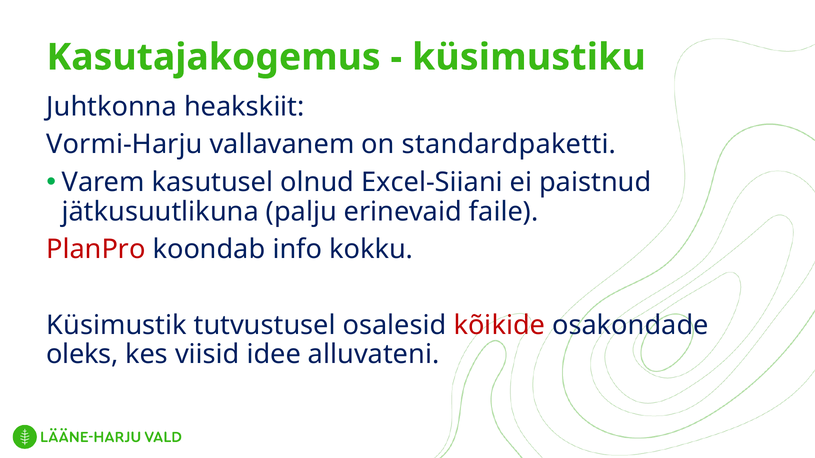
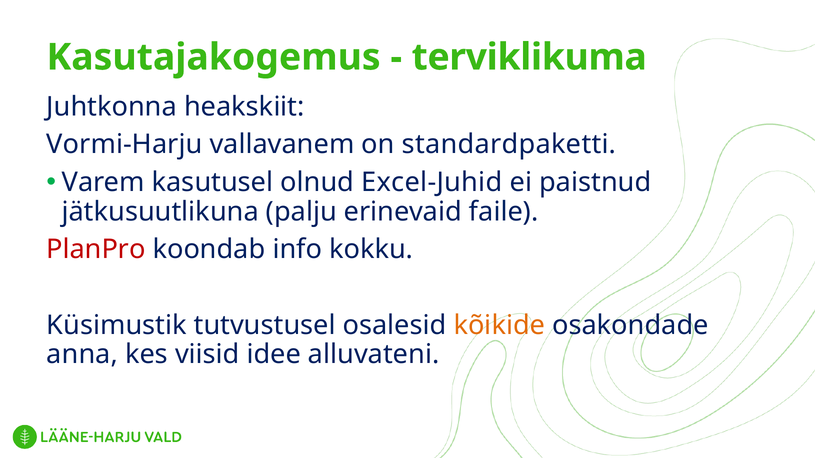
küsimustiku: küsimustiku -> terviklikuma
Excel-Siiani: Excel-Siiani -> Excel-Juhid
kõikide colour: red -> orange
oleks: oleks -> anna
